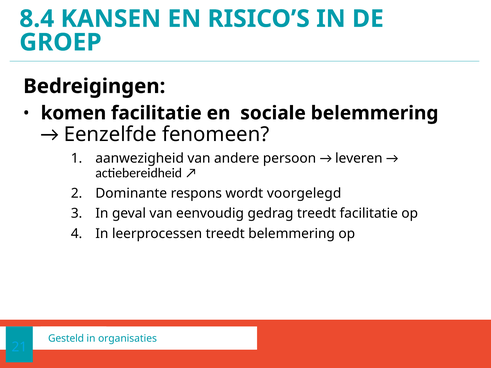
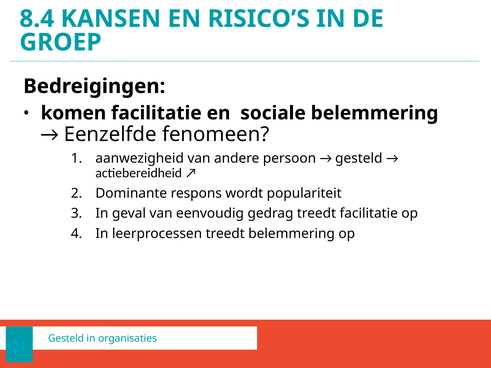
leveren at (359, 158): leveren -> gesteld
voorgelegd: voorgelegd -> populariteit
